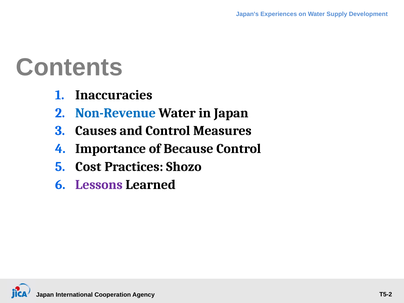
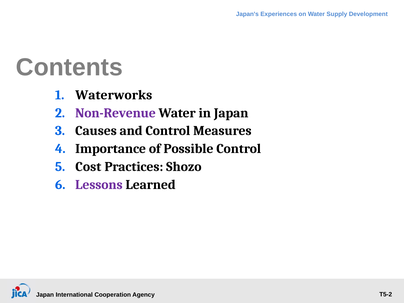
Inaccuracies: Inaccuracies -> Waterworks
Non-Revenue colour: blue -> purple
Because: Because -> Possible
